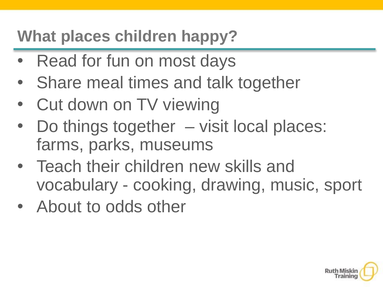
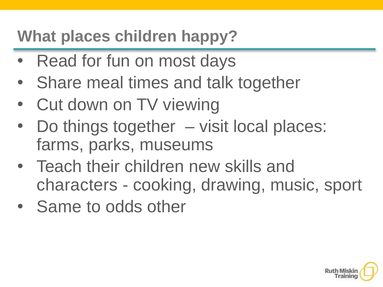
vocabulary: vocabulary -> characters
About: About -> Same
